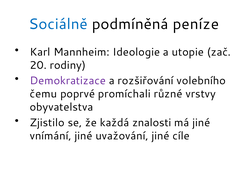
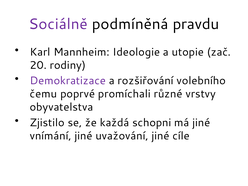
Sociálně colour: blue -> purple
peníze: peníze -> pravdu
znalosti: znalosti -> schopni
